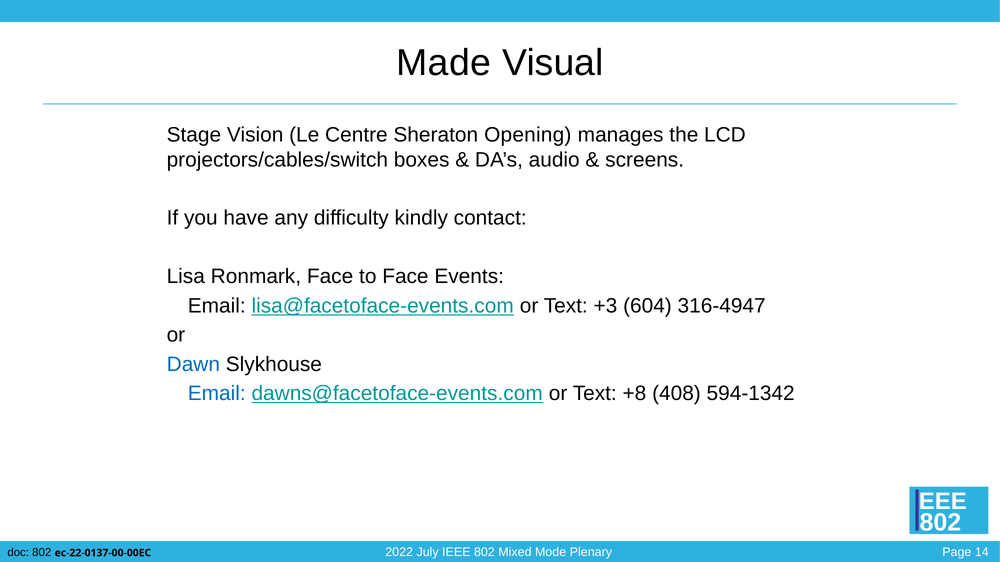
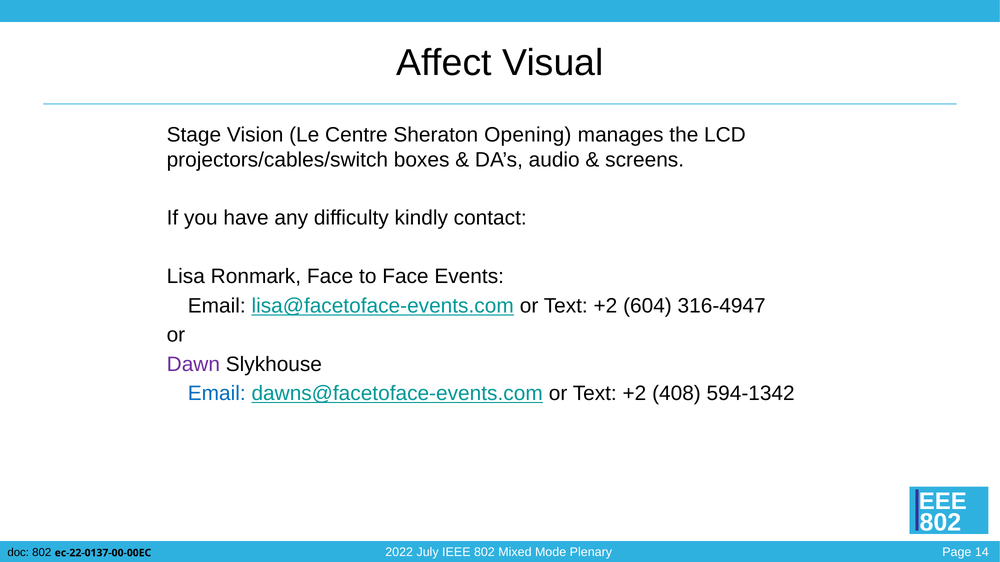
Made: Made -> Affect
lisa@facetoface-events.com or Text +3: +3 -> +2
Dawn colour: blue -> purple
dawns@facetoface-events.com or Text +8: +8 -> +2
